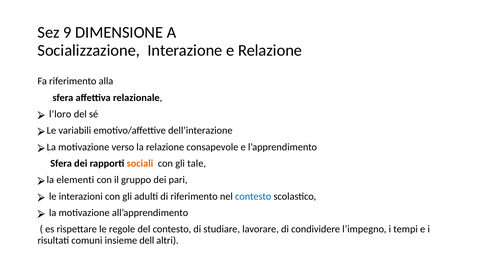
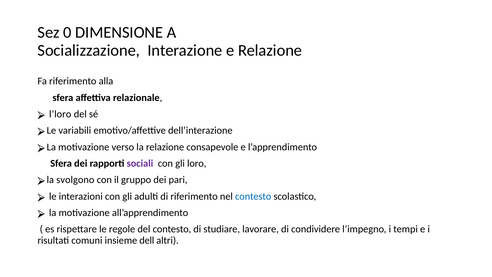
9: 9 -> 0
sociali colour: orange -> purple
tale: tale -> loro
elementi: elementi -> svolgono
